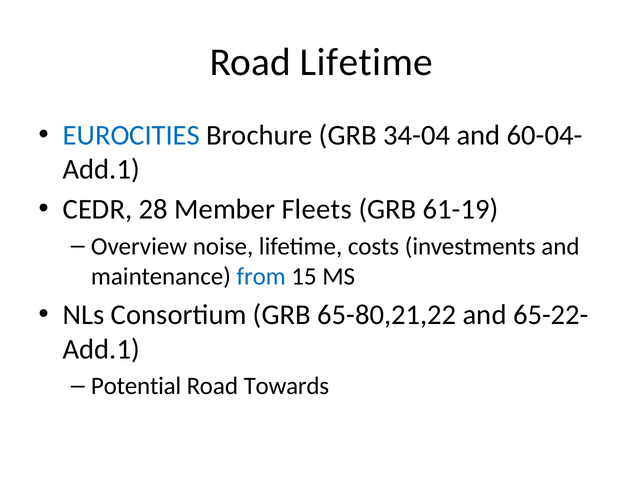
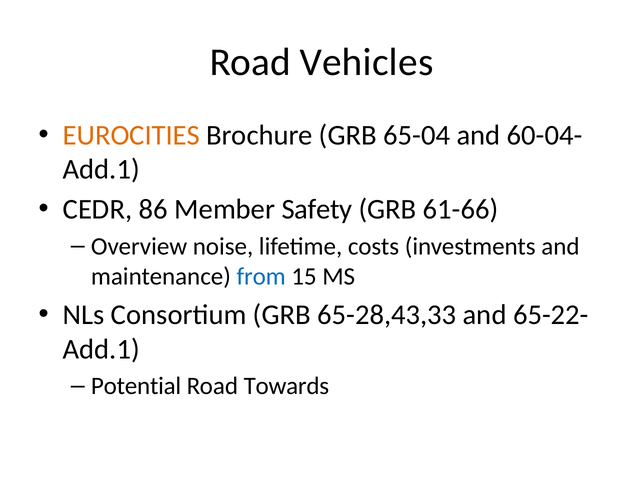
Road Lifetime: Lifetime -> Vehicles
EUROCITIES colour: blue -> orange
34-04: 34-04 -> 65-04
28: 28 -> 86
Fleets: Fleets -> Safety
61-19: 61-19 -> 61-66
65-80,21,22: 65-80,21,22 -> 65-28,43,33
